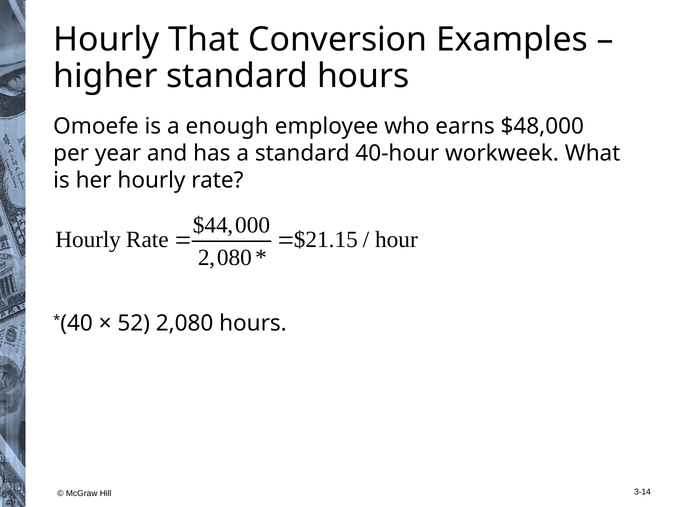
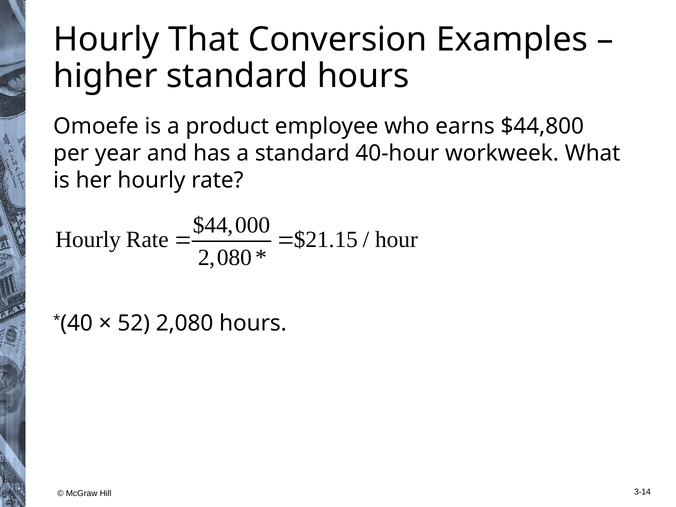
enough: enough -> product
$48,000: $48,000 -> $44,800
